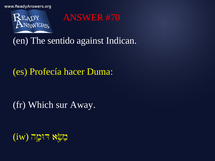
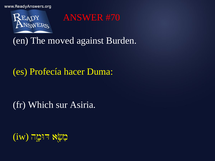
sentido: sentido -> moved
Indican: Indican -> Burden
Away: Away -> Asiria
